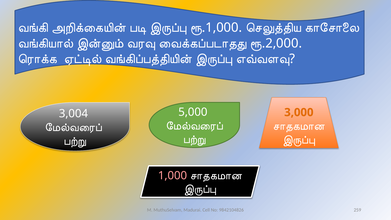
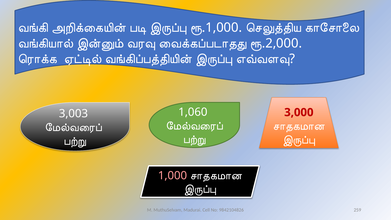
5,000: 5,000 -> 1,060
3,004: 3,004 -> 3,003
3,000 colour: orange -> red
